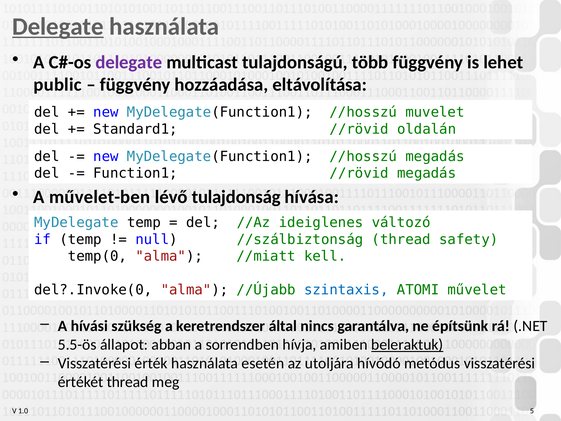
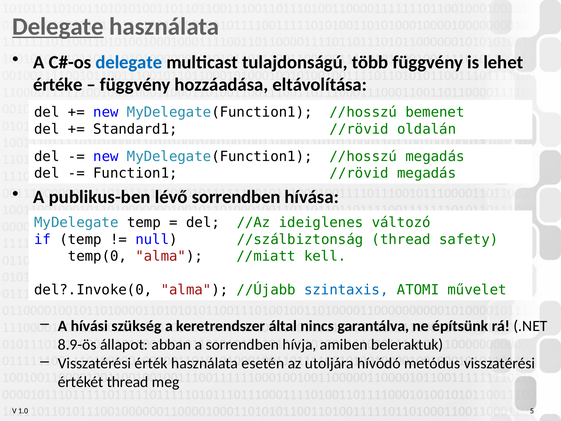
delegate at (129, 62) colour: purple -> blue
public: public -> értéke
muvelet: muvelet -> bemenet
művelet-ben: művelet-ben -> publikus-ben
lévő tulajdonság: tulajdonság -> sorrendben
5.5-ös: 5.5-ös -> 8.9-ös
beleraktuk underline: present -> none
